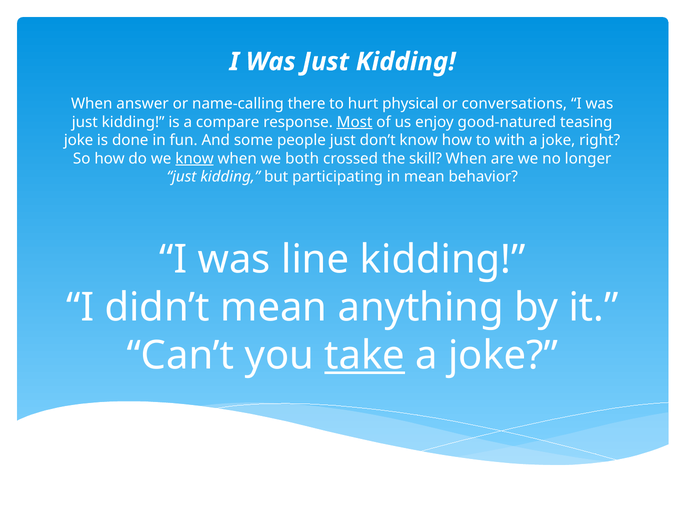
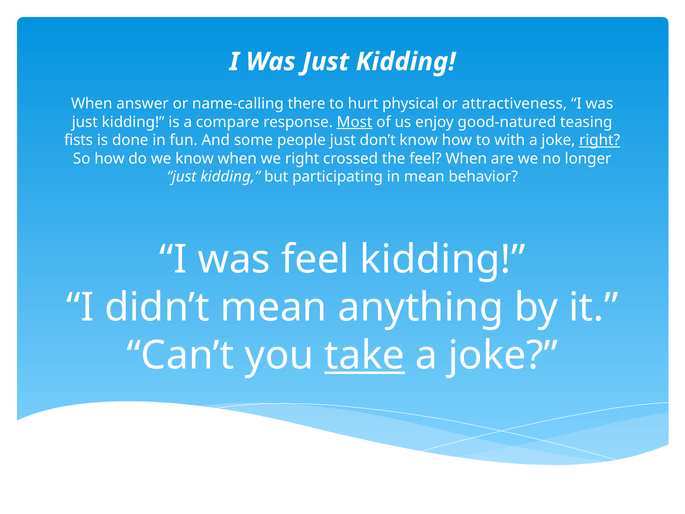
conversations: conversations -> attractiveness
joke at (79, 140): joke -> fists
right at (600, 140) underline: none -> present
know at (195, 159) underline: present -> none
we both: both -> right
the skill: skill -> feel
was line: line -> feel
